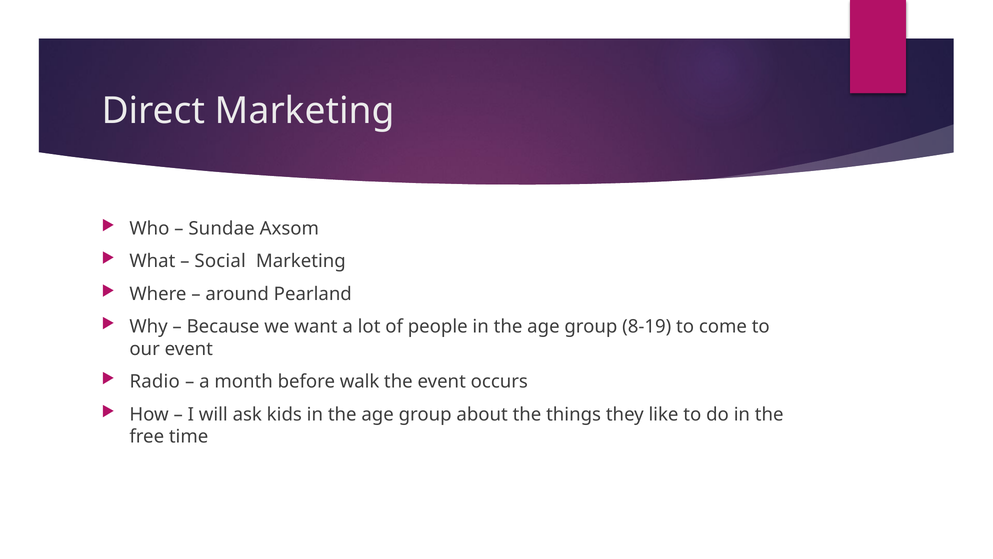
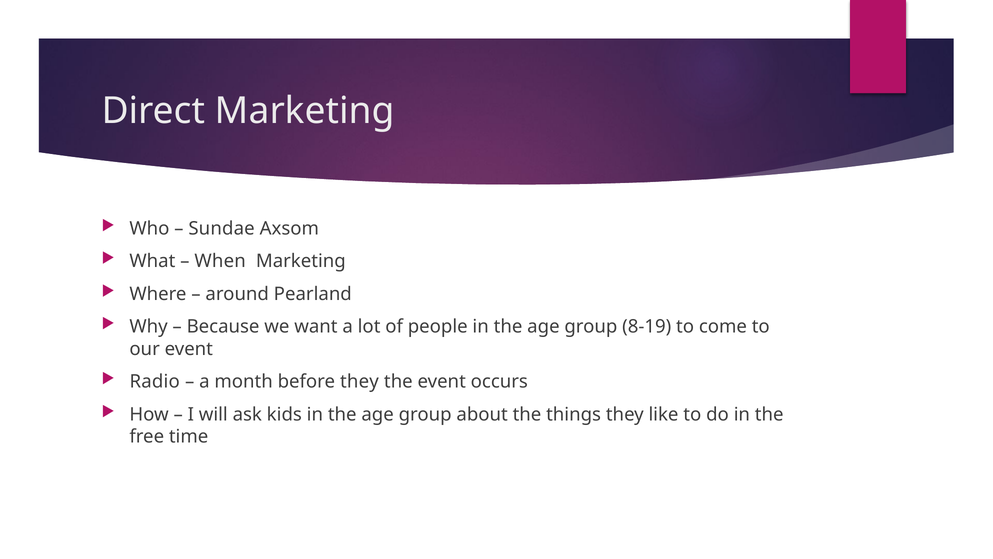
Social: Social -> When
before walk: walk -> they
